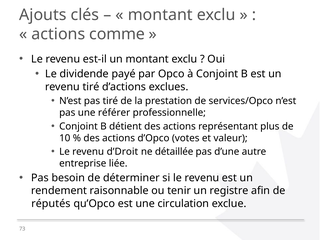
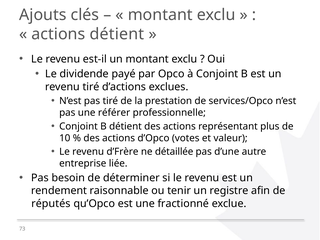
actions comme: comme -> détient
d’Droit: d’Droit -> d’Frère
circulation: circulation -> fractionné
